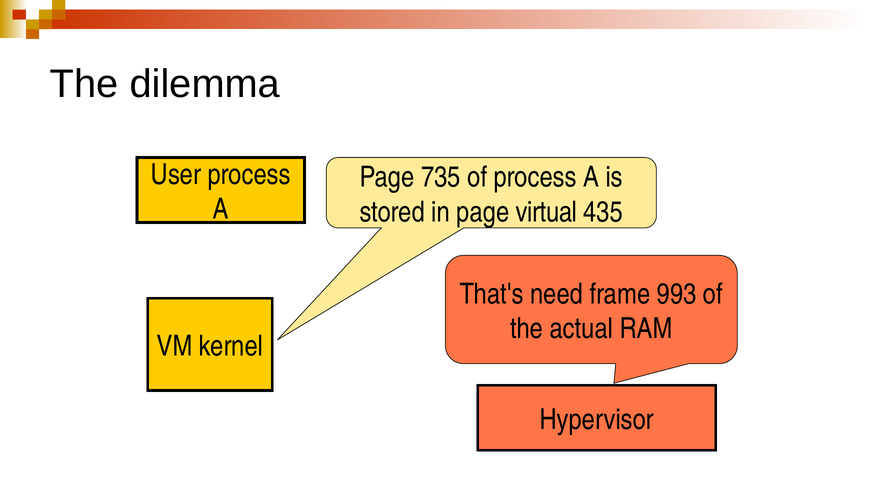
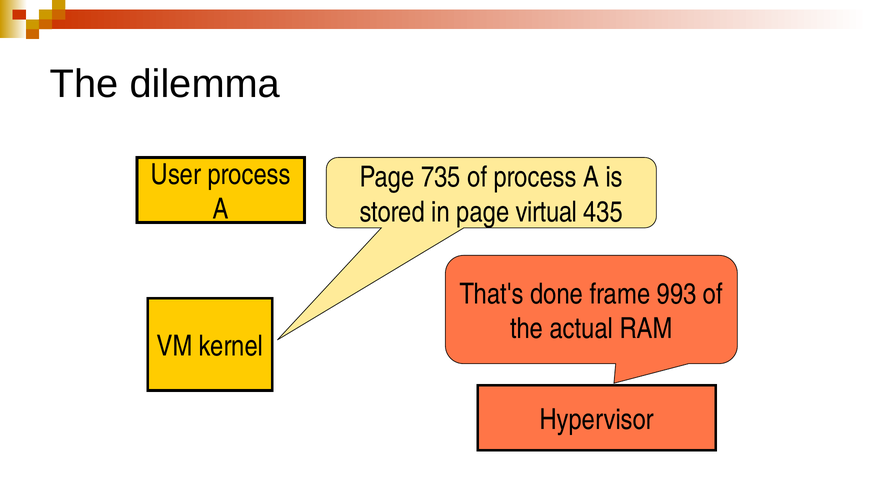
need: need -> done
